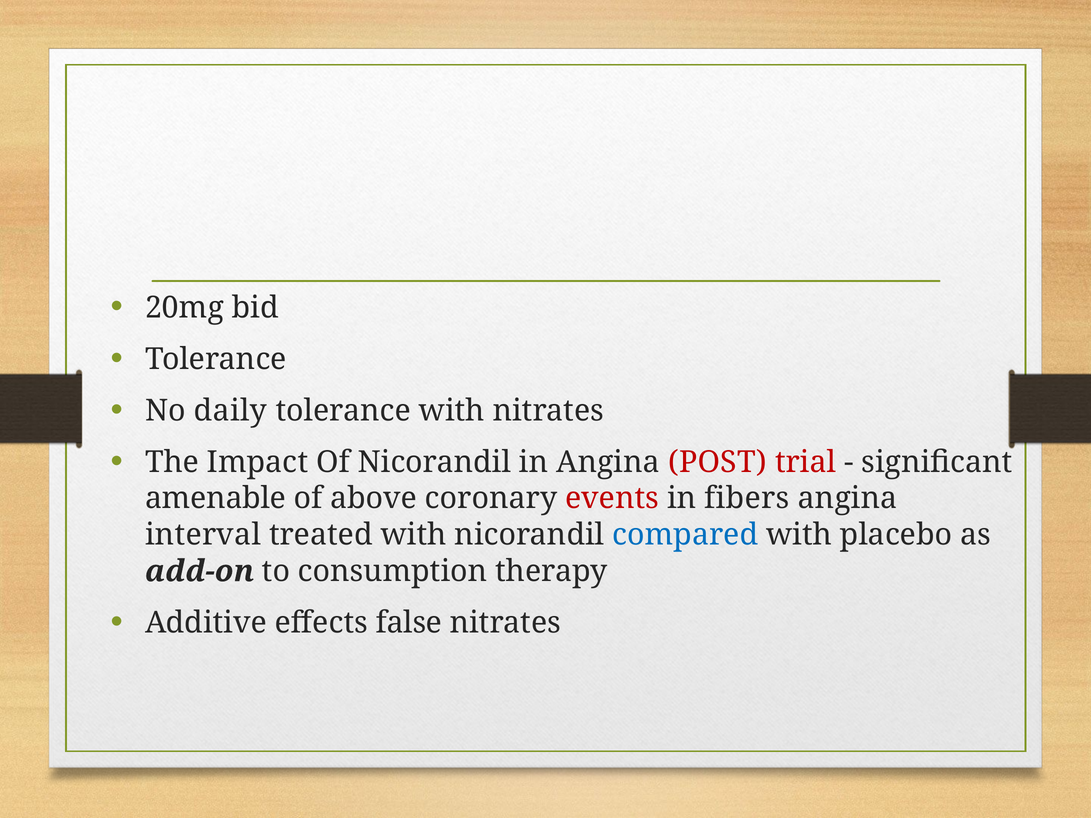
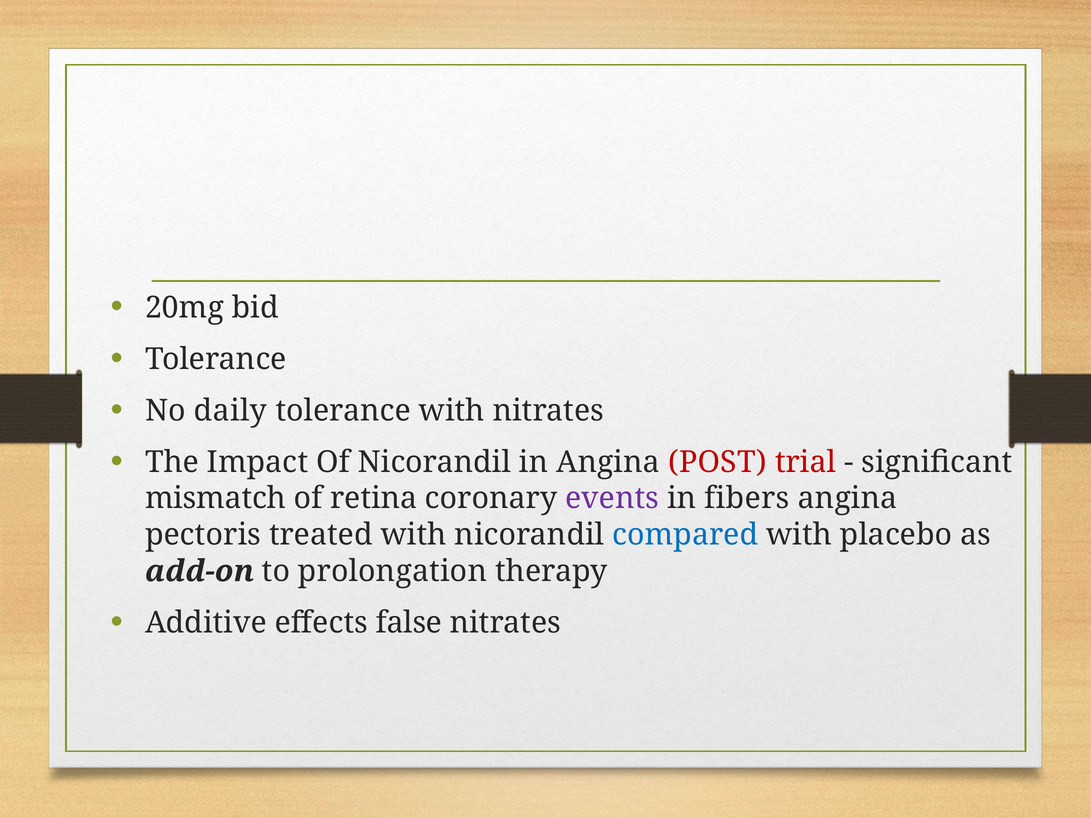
amenable: amenable -> mismatch
above: above -> retina
events colour: red -> purple
interval: interval -> pectoris
consumption: consumption -> prolongation
